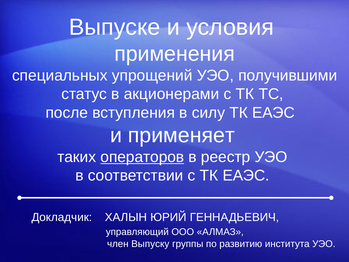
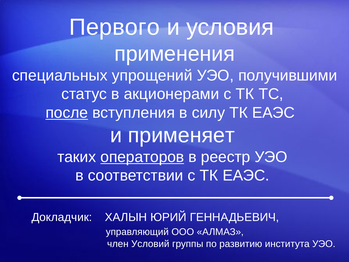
Выпуске: Выпуске -> Первого
после underline: none -> present
Выпуску: Выпуску -> Условий
